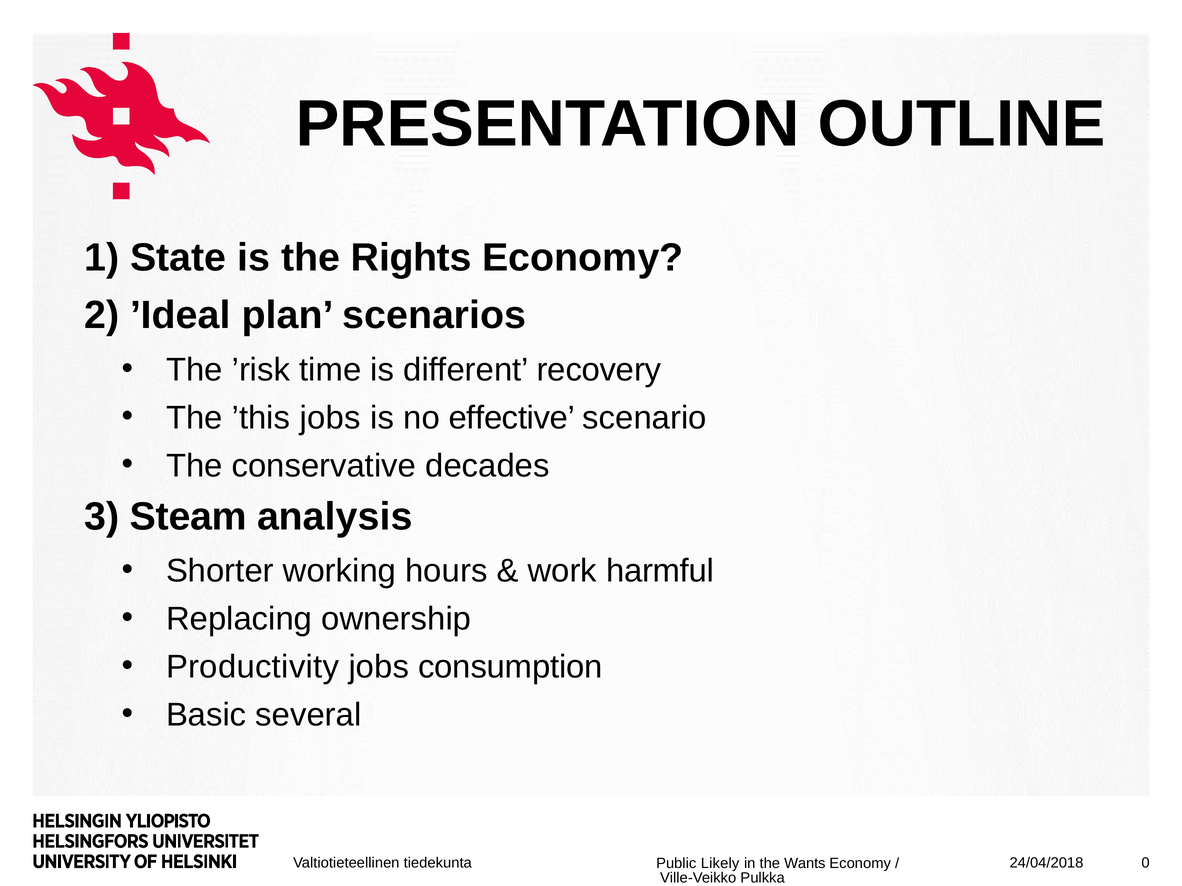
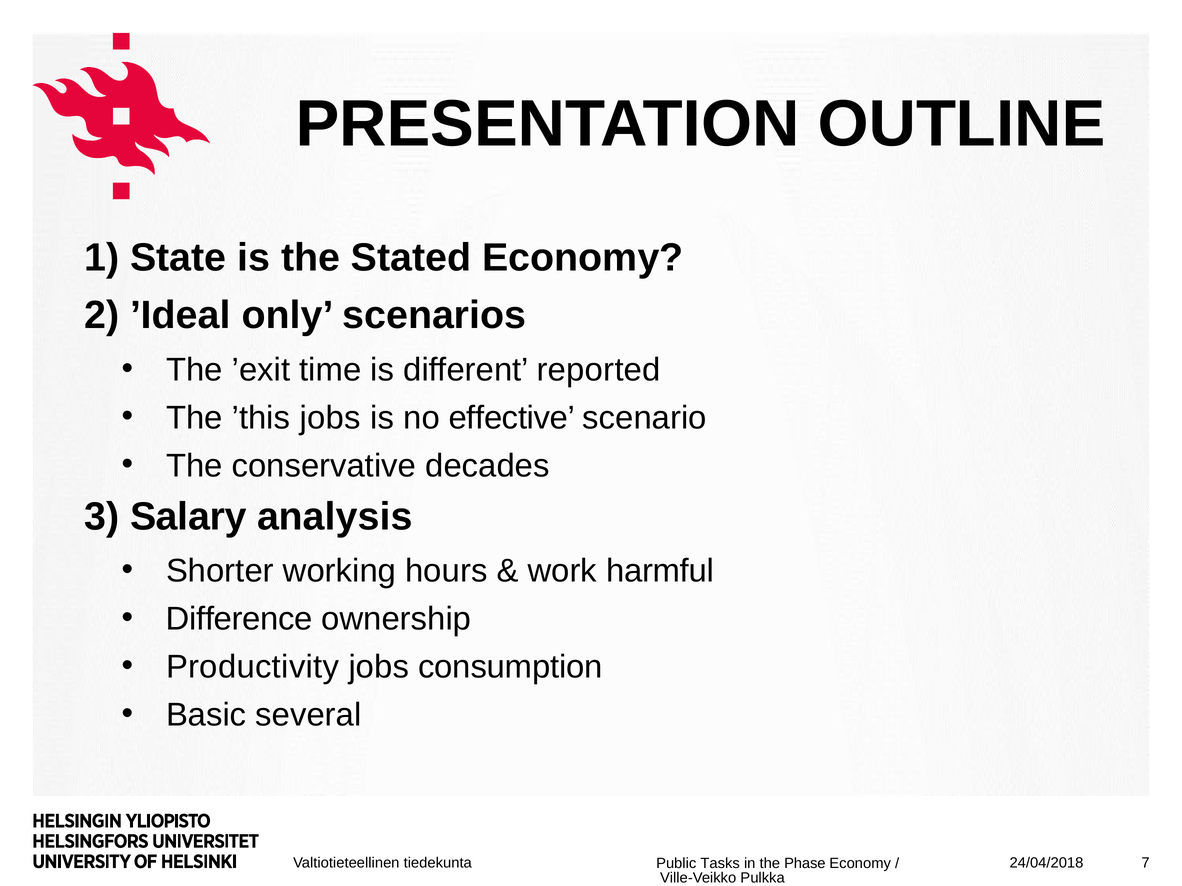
Rights: Rights -> Stated
plan: plan -> only
’risk: ’risk -> ’exit
recovery: recovery -> reported
Steam: Steam -> Salary
Replacing: Replacing -> Difference
Likely: Likely -> Tasks
Wants: Wants -> Phase
0: 0 -> 7
